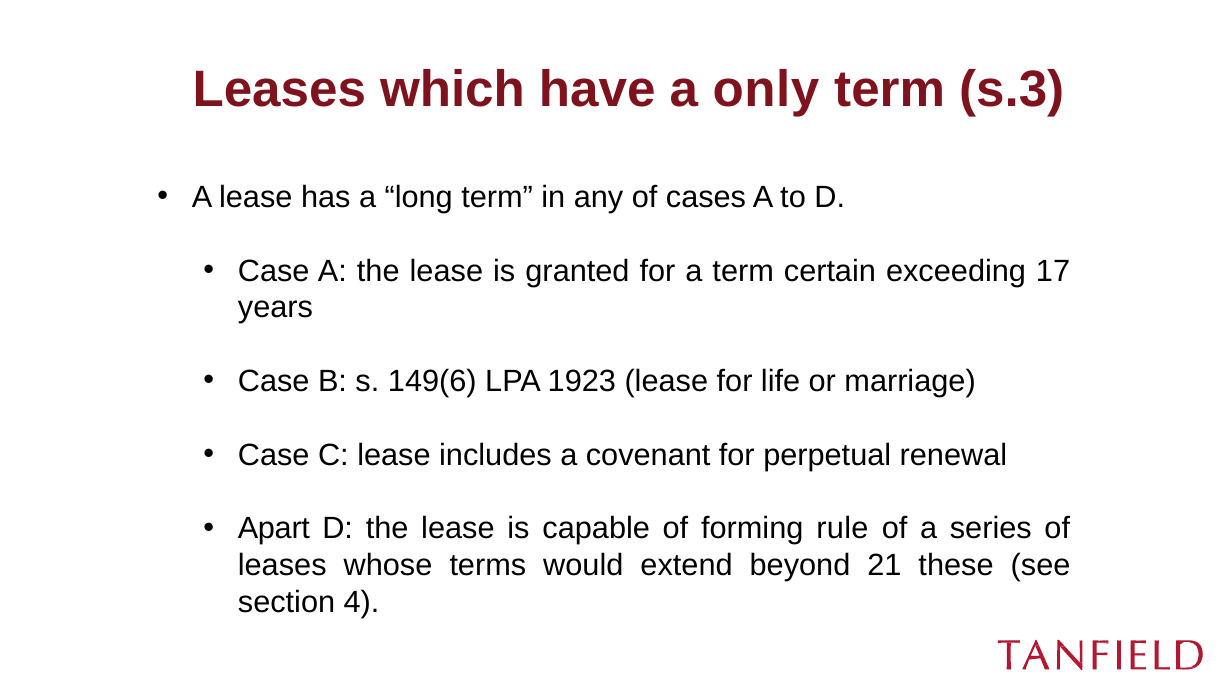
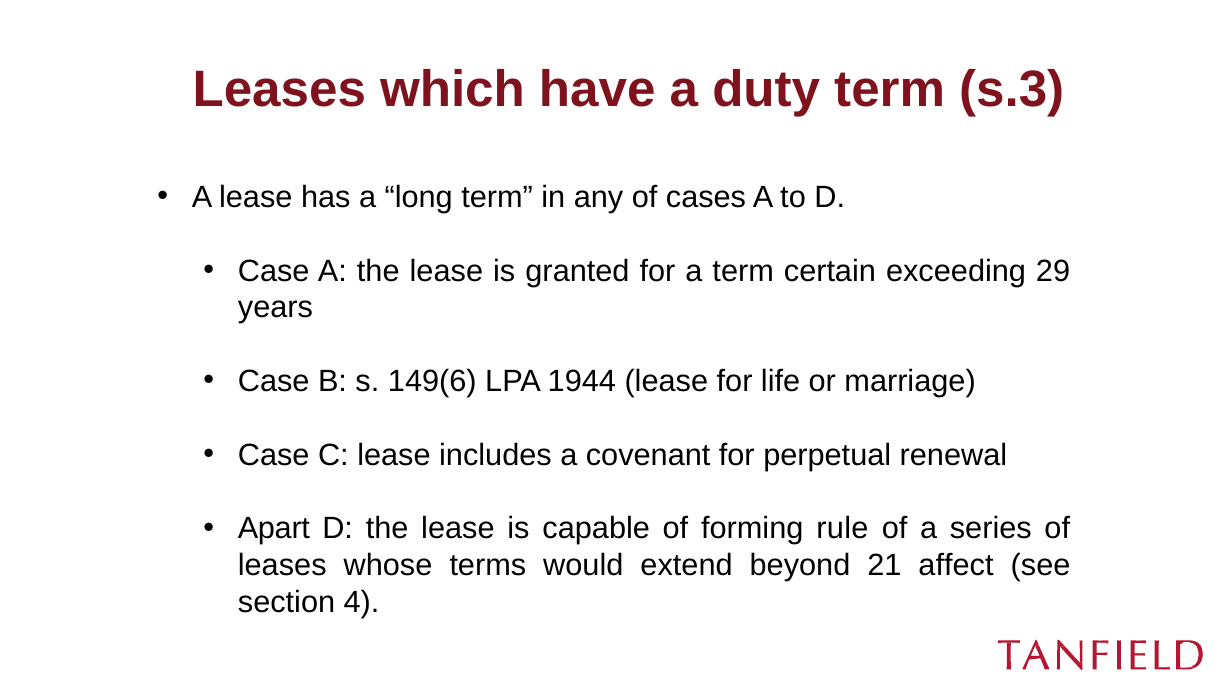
only: only -> duty
17: 17 -> 29
1923: 1923 -> 1944
these: these -> affect
